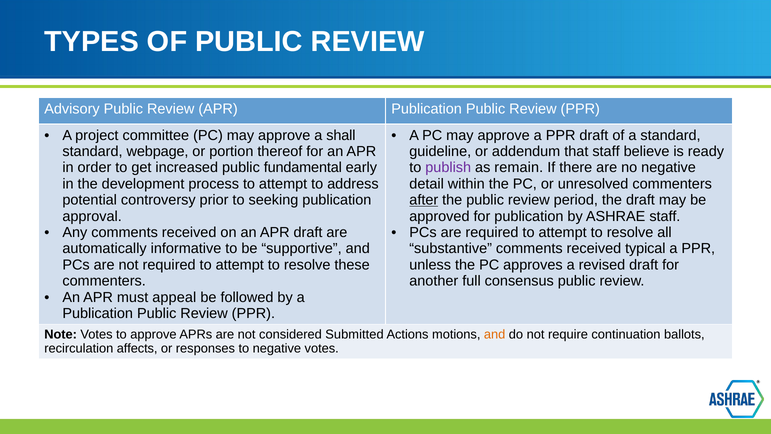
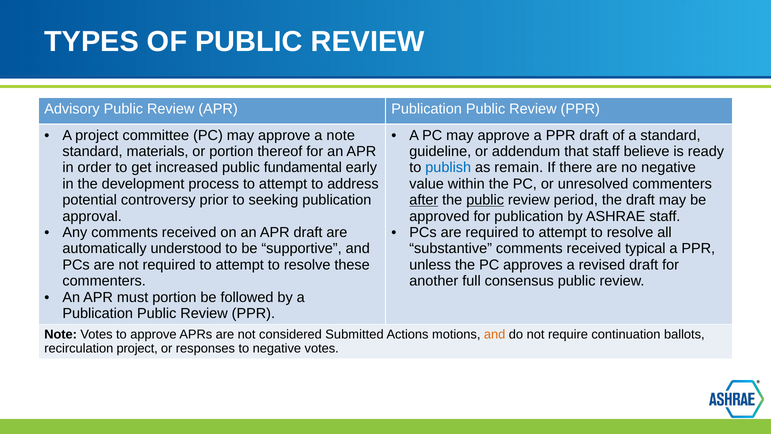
a shall: shall -> note
webpage: webpage -> materials
publish colour: purple -> blue
detail: detail -> value
public at (485, 200) underline: none -> present
informative: informative -> understood
must appeal: appeal -> portion
recirculation affects: affects -> project
